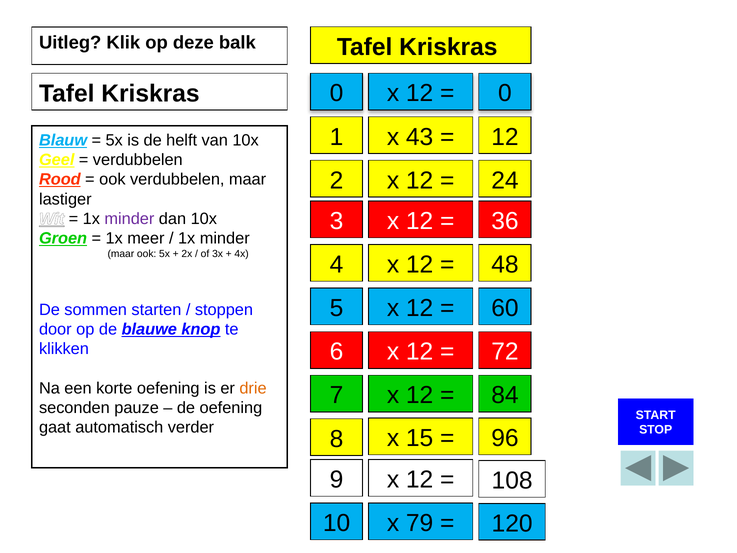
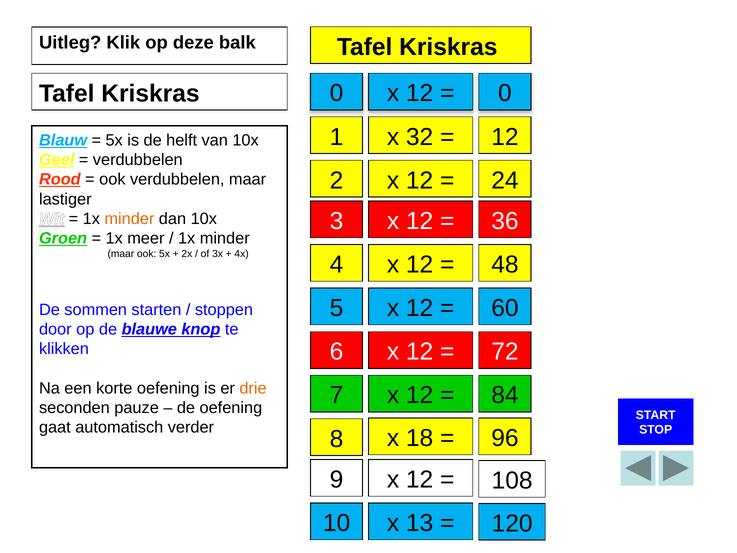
43: 43 -> 32
minder at (129, 219) colour: purple -> orange
15: 15 -> 18
79: 79 -> 13
